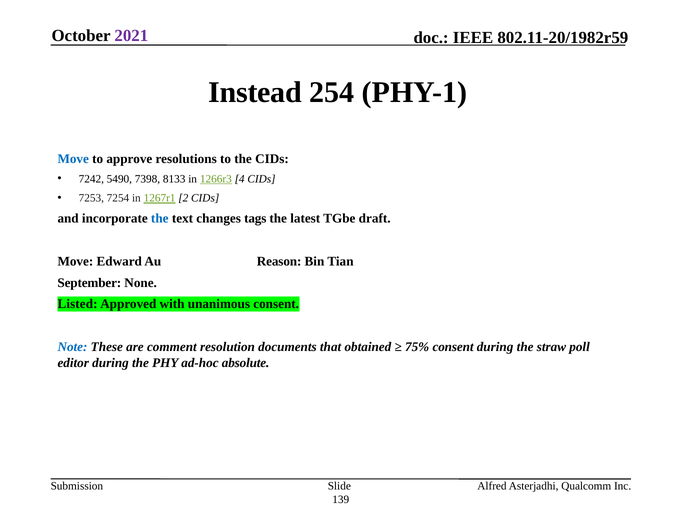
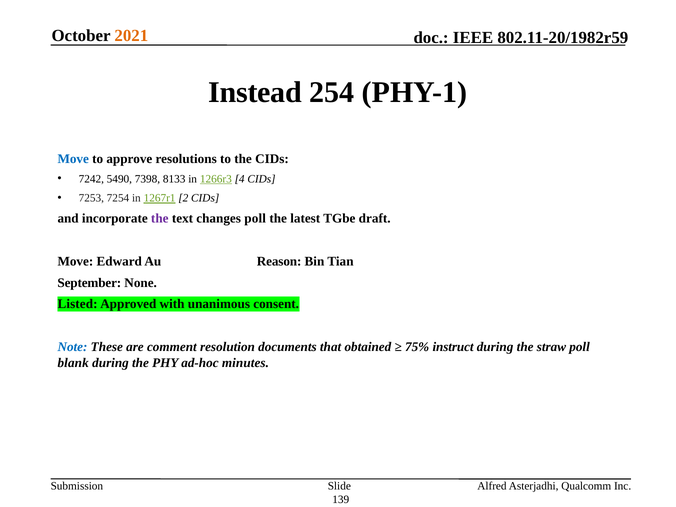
2021 colour: purple -> orange
the at (160, 218) colour: blue -> purple
changes tags: tags -> poll
75% consent: consent -> instruct
editor: editor -> blank
absolute: absolute -> minutes
